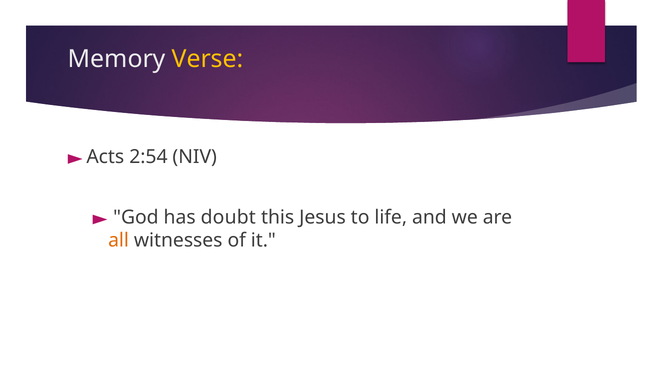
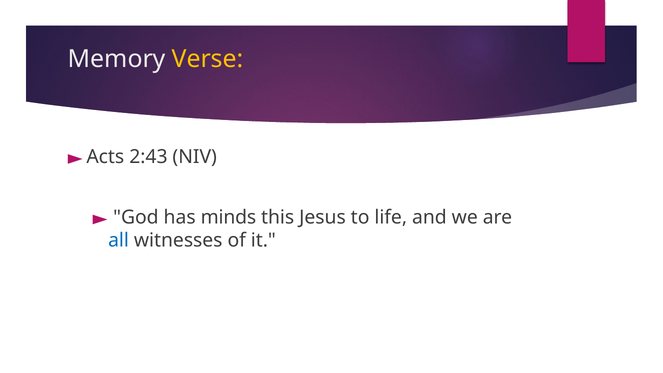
2:54: 2:54 -> 2:43
doubt: doubt -> minds
all colour: orange -> blue
